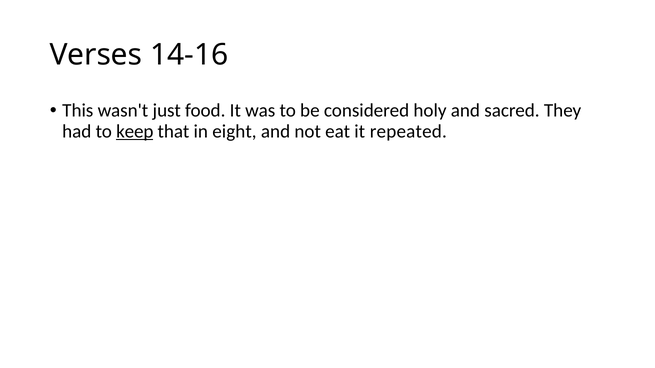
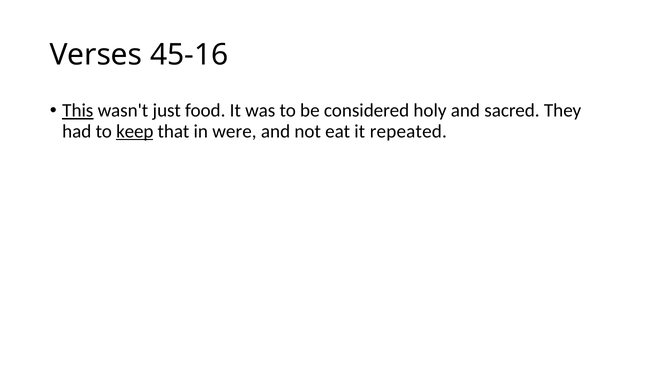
14-16: 14-16 -> 45-16
This underline: none -> present
eight: eight -> were
